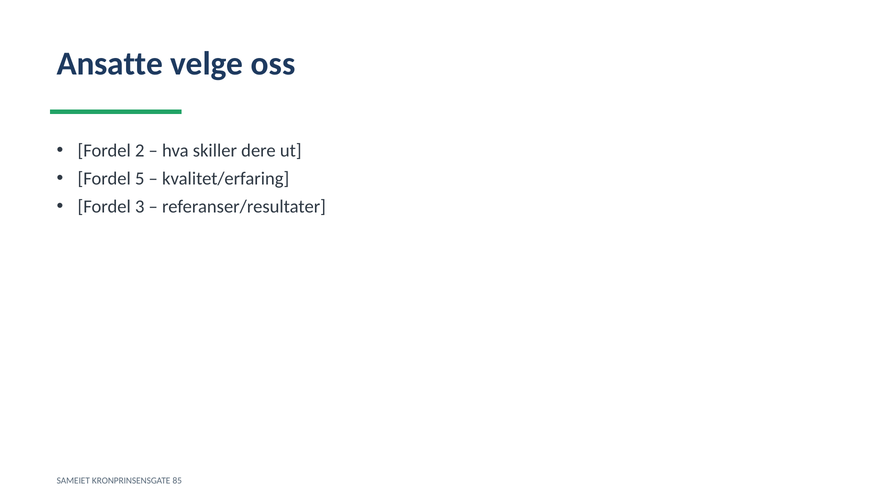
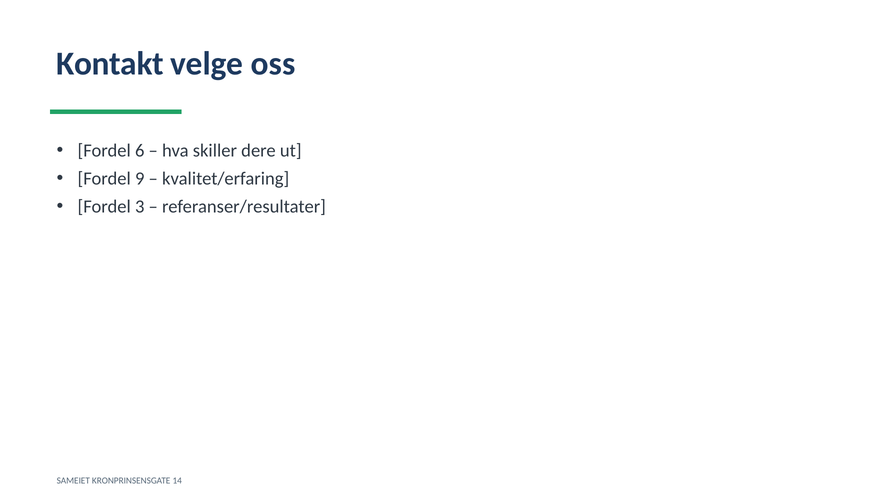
Ansatte: Ansatte -> Kontakt
2: 2 -> 6
5: 5 -> 9
85: 85 -> 14
